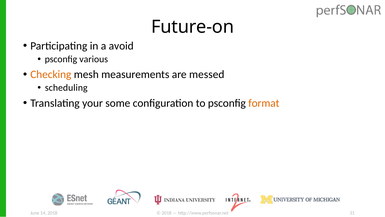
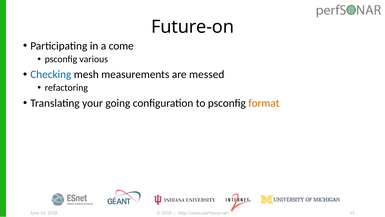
avoid: avoid -> come
Checking colour: orange -> blue
scheduling: scheduling -> refactoring
some: some -> going
